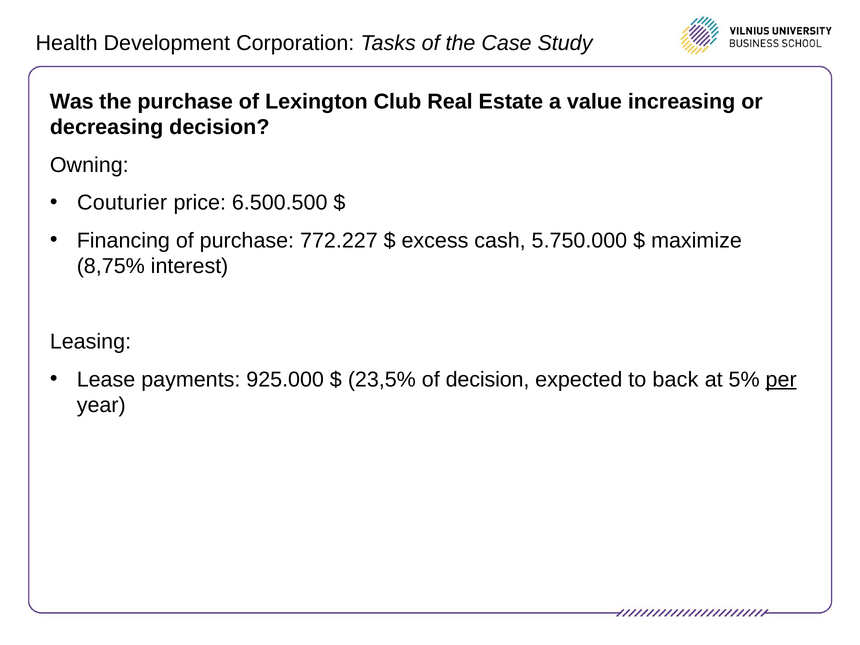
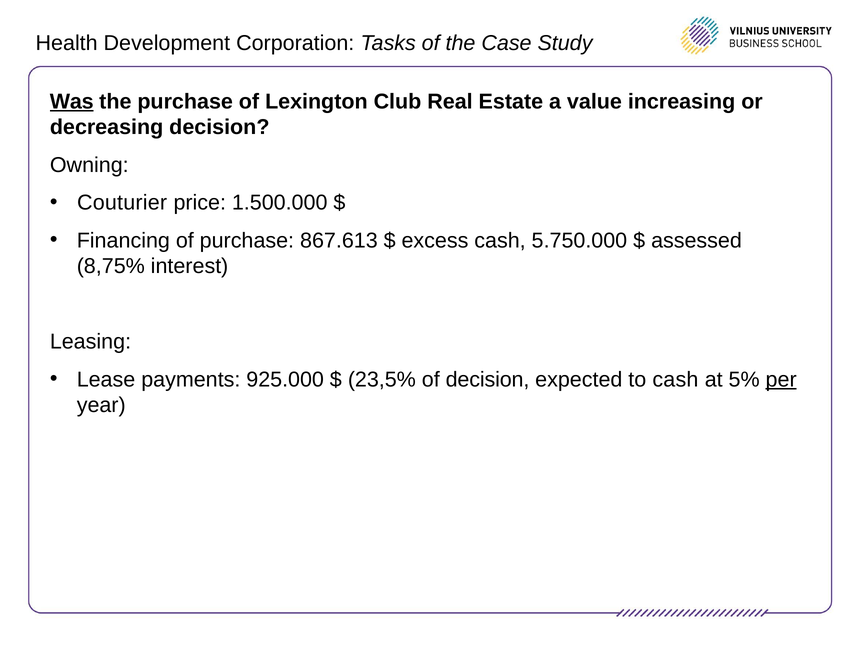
Was underline: none -> present
6.500.500: 6.500.500 -> 1.500.000
772.227: 772.227 -> 867.613
maximize: maximize -> assessed
to back: back -> cash
